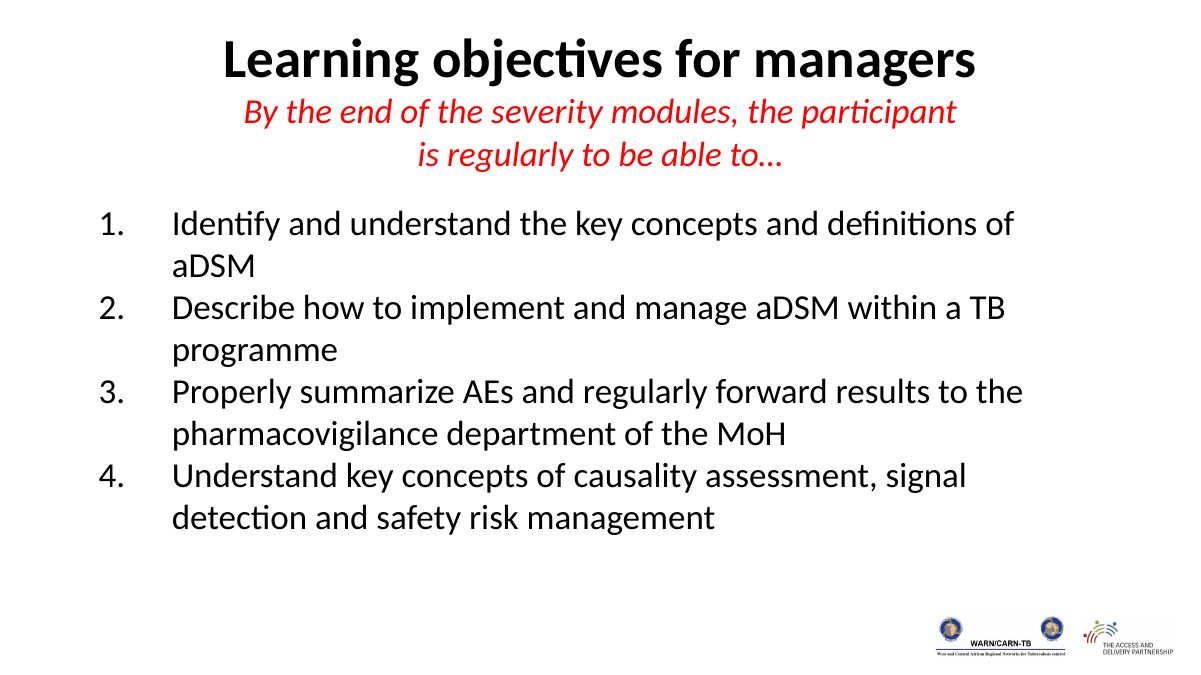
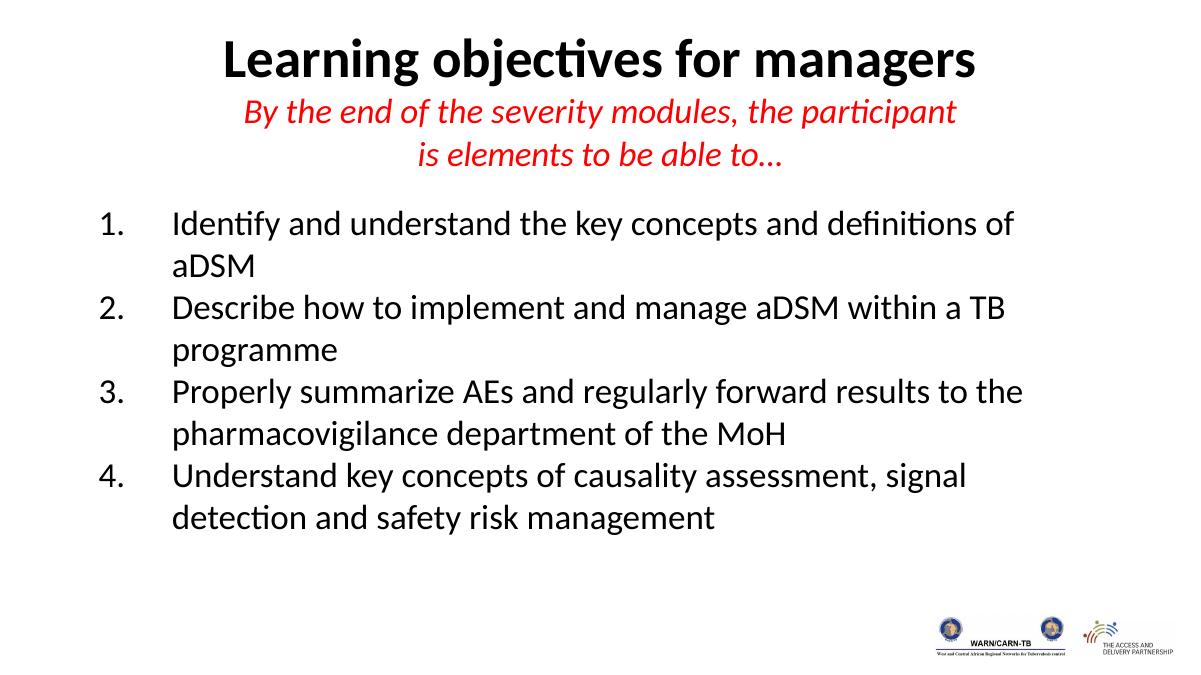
is regularly: regularly -> elements
